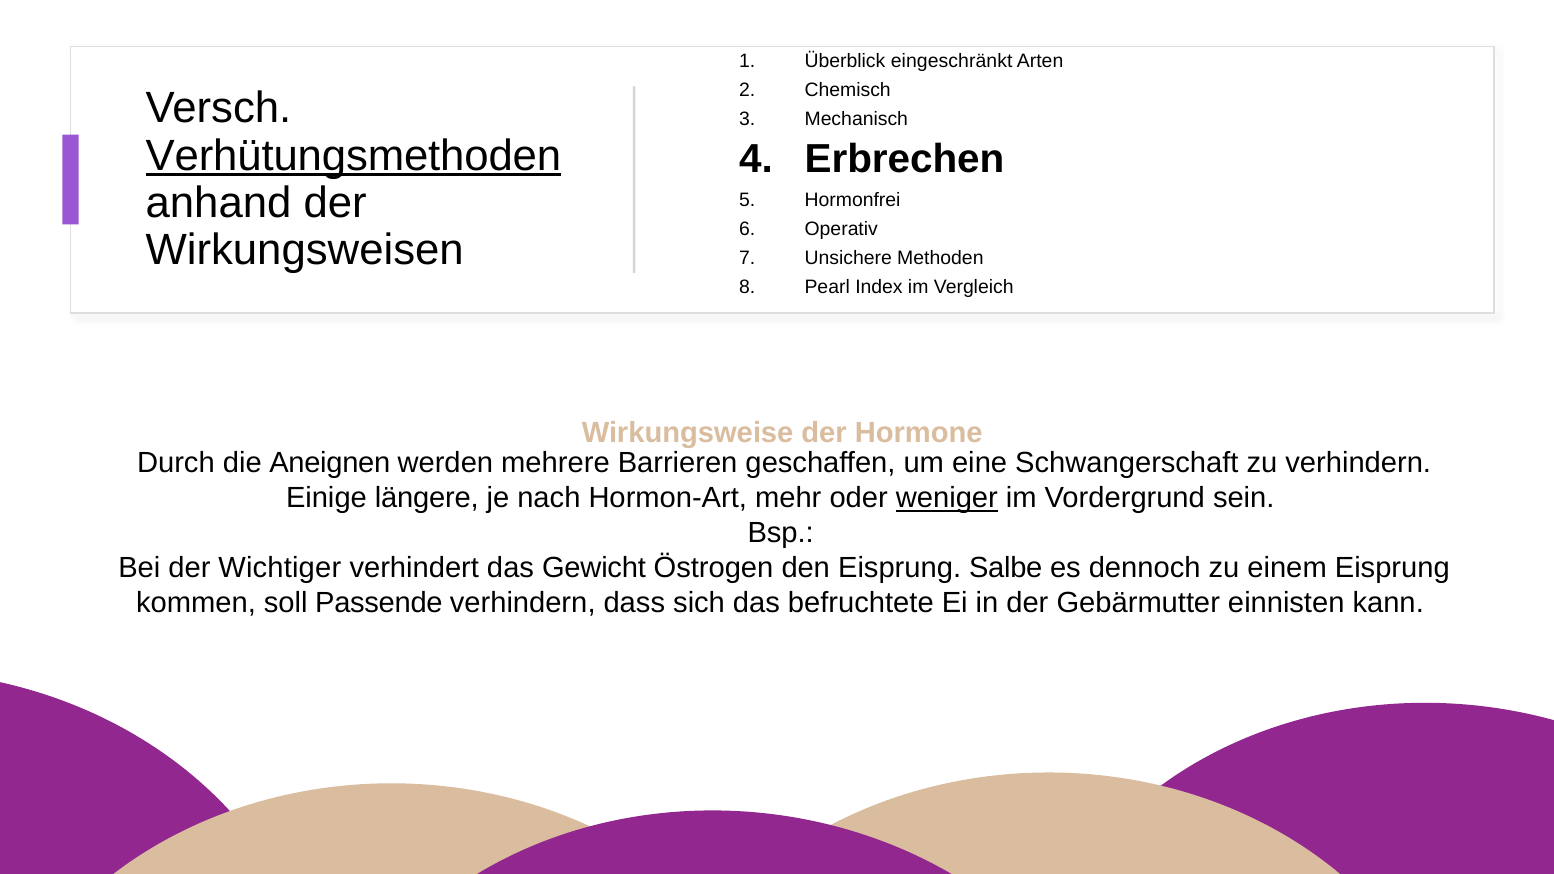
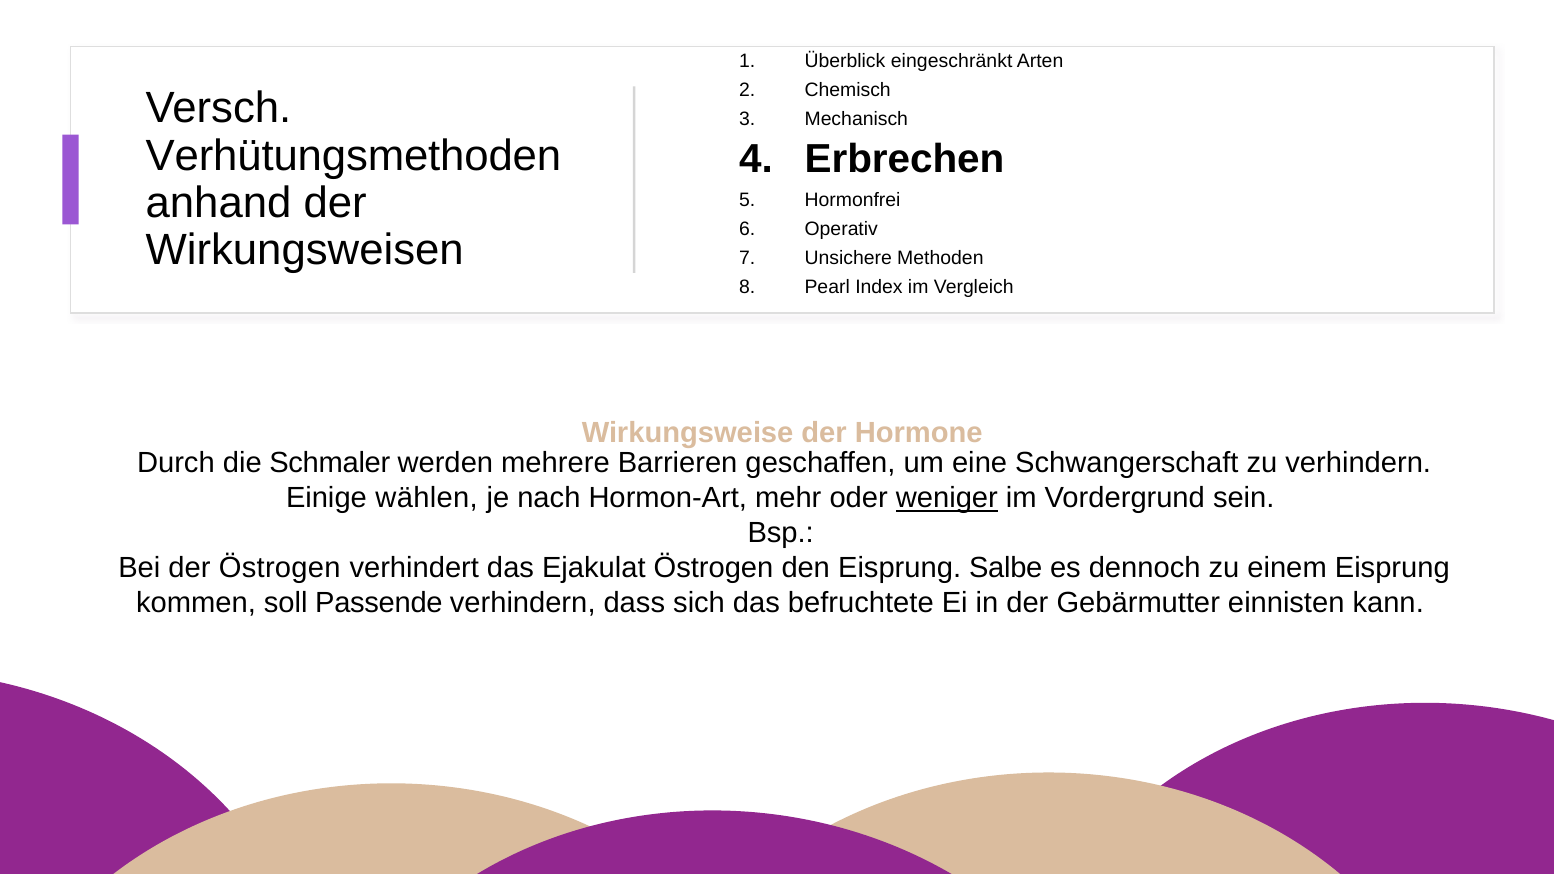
Verhütungsmethoden underline: present -> none
Aneignen: Aneignen -> Schmaler
längere: längere -> wählen
der Wichtiger: Wichtiger -> Östrogen
Gewicht: Gewicht -> Ejakulat
